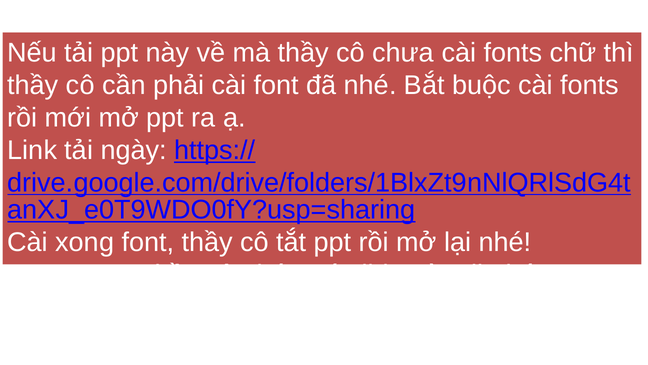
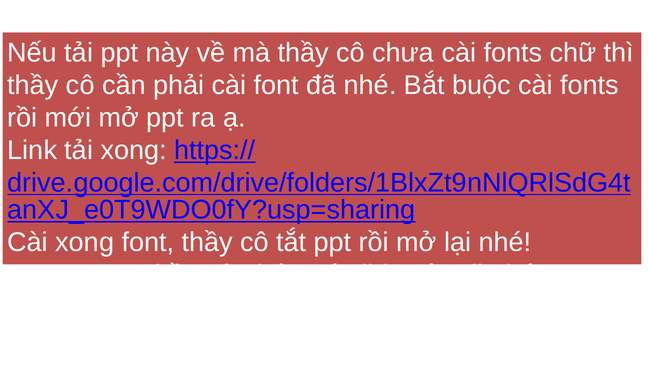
tải ngày: ngày -> xong
